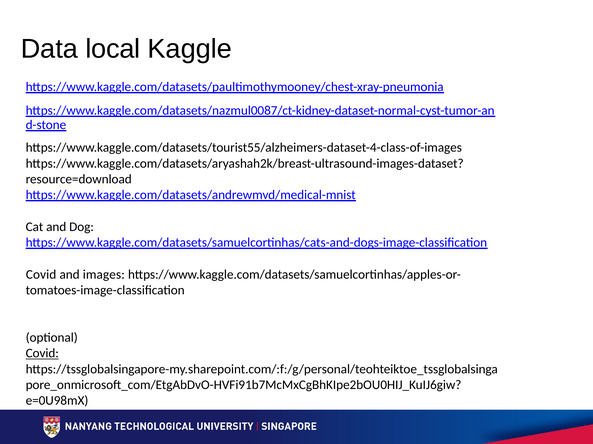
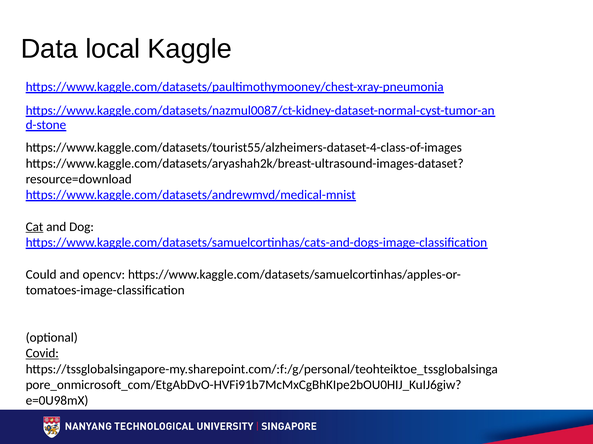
Cat underline: none -> present
Covid at (41, 275): Covid -> Could
images: images -> opencv
